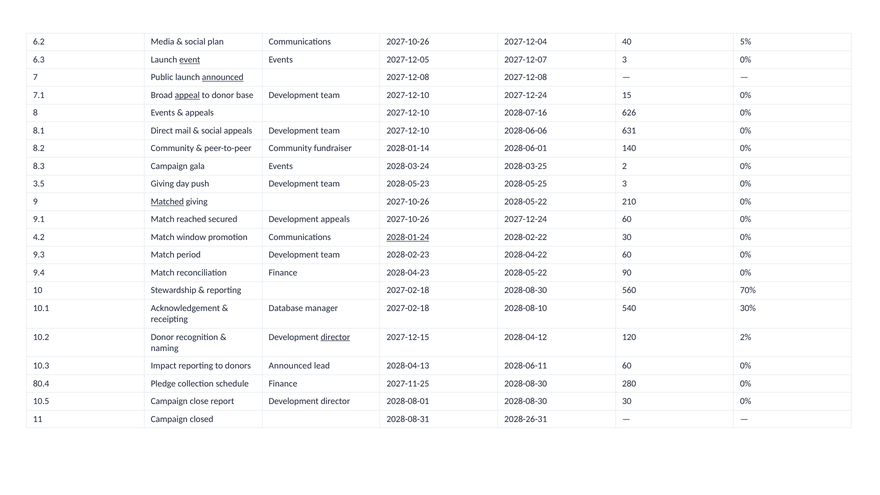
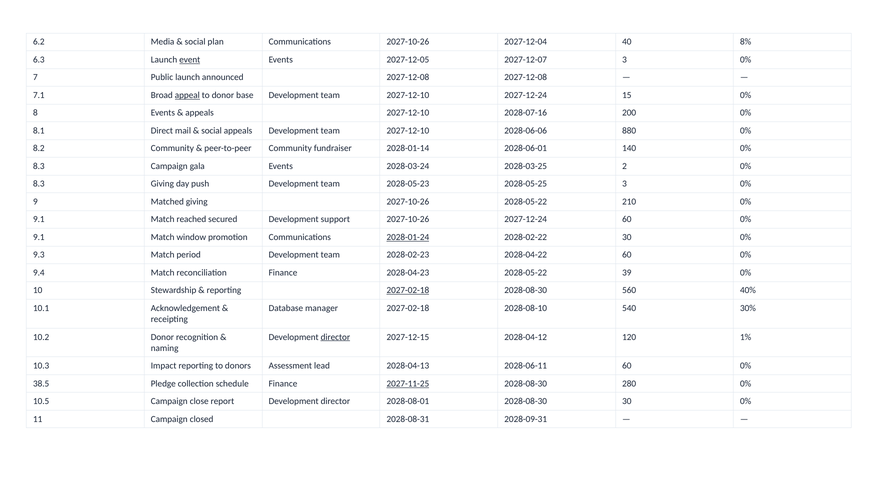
5%: 5% -> 8%
announced at (223, 77) underline: present -> none
626: 626 -> 200
631: 631 -> 880
3.5 at (39, 184): 3.5 -> 8.3
Matched underline: present -> none
Development appeals: appeals -> support
4.2 at (39, 237): 4.2 -> 9.1
90: 90 -> 39
2027-02-18 at (408, 290) underline: none -> present
70%: 70% -> 40%
2%: 2% -> 1%
donors Announced: Announced -> Assessment
80.4: 80.4 -> 38.5
2027-11-25 underline: none -> present
2028-26-31: 2028-26-31 -> 2028-09-31
